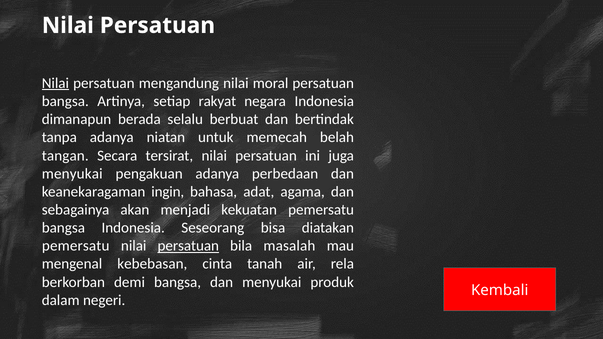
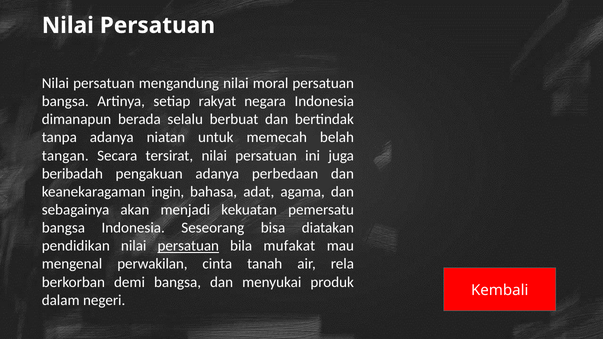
Nilai at (55, 83) underline: present -> none
menyukai at (72, 174): menyukai -> beribadah
pemersatu at (76, 246): pemersatu -> pendidikan
masalah: masalah -> mufakat
kebebasan: kebebasan -> perwakilan
